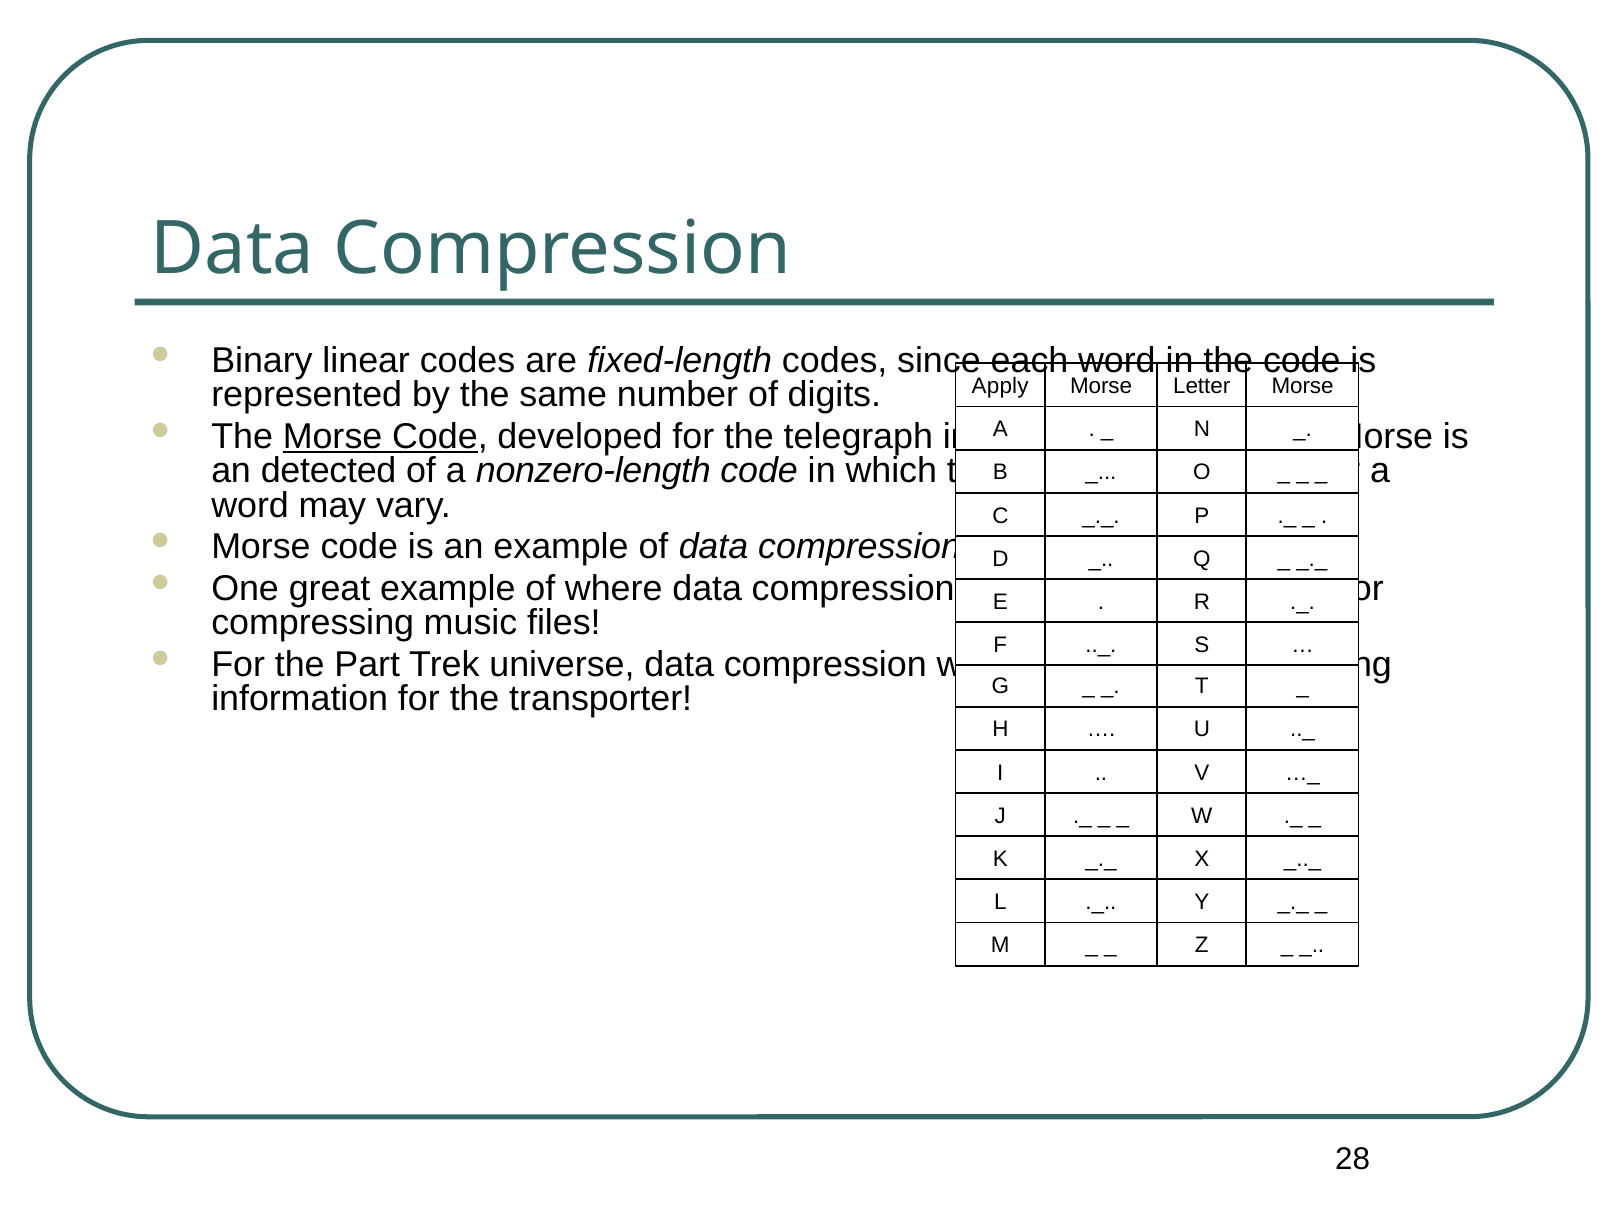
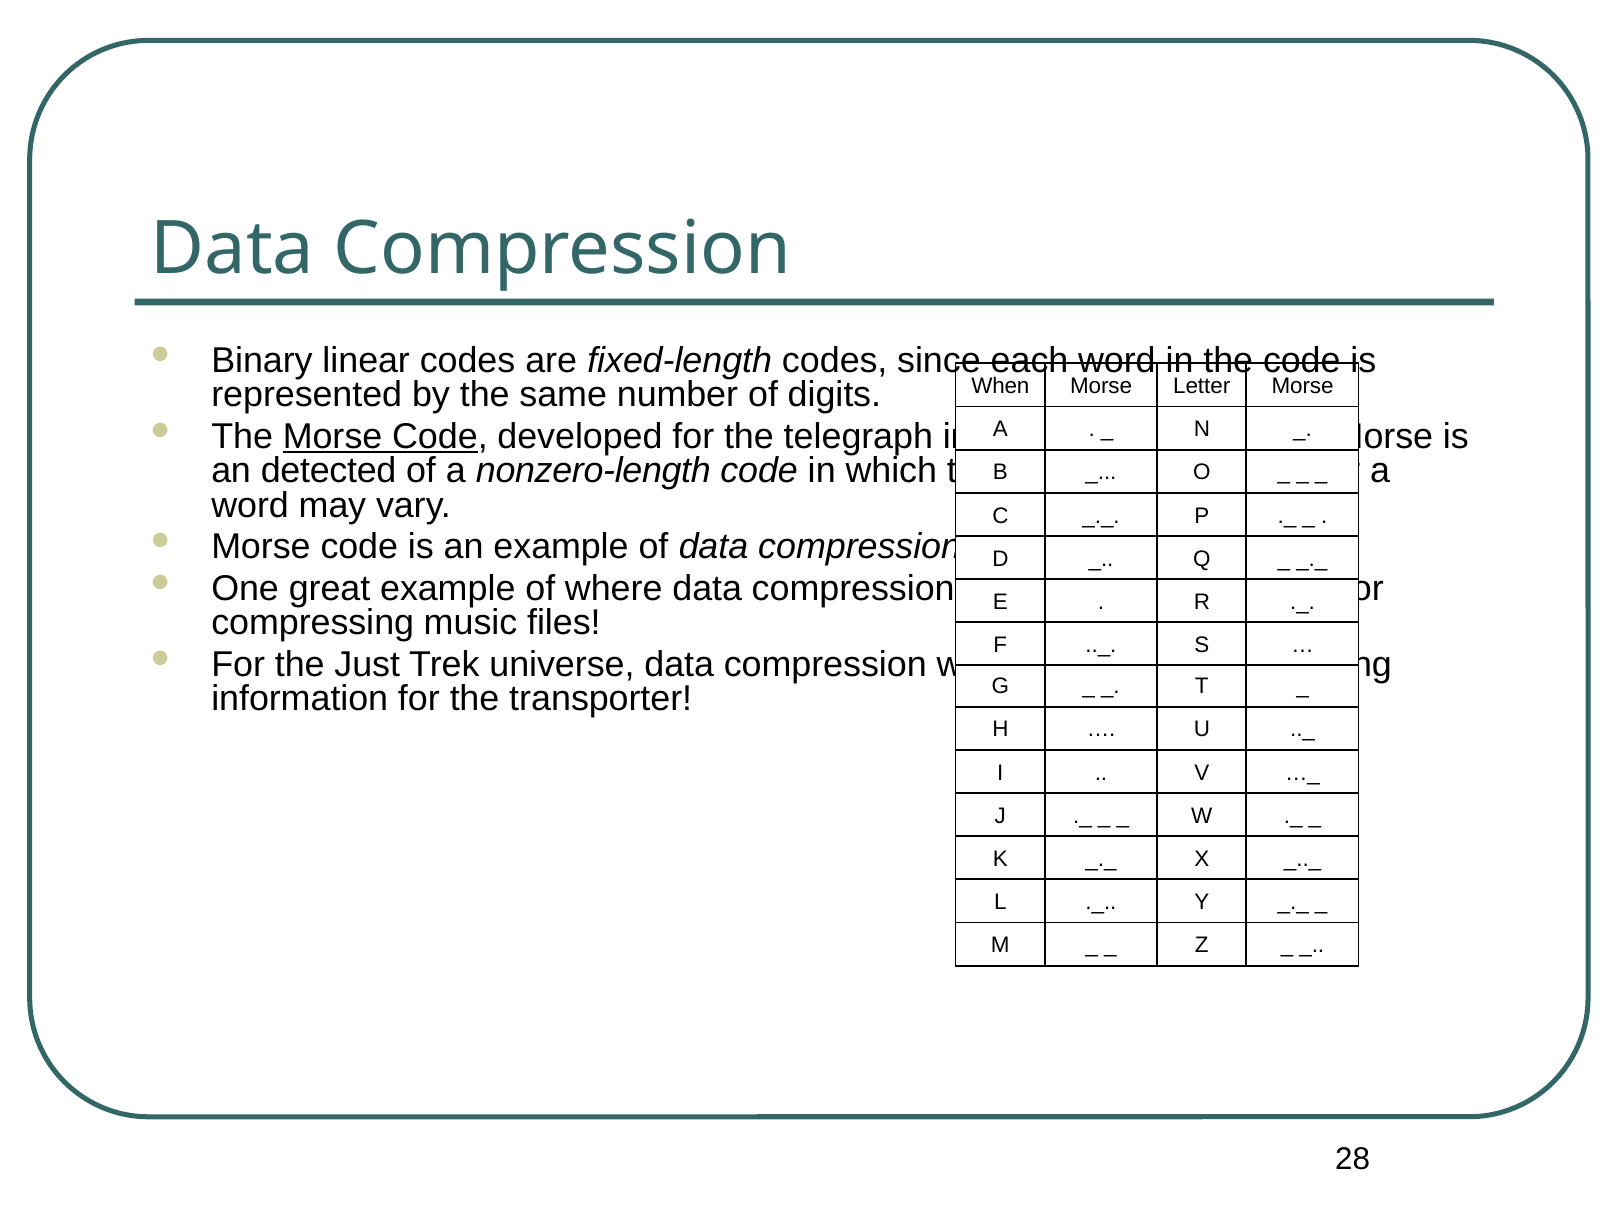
Apply: Apply -> When
Part: Part -> Just
